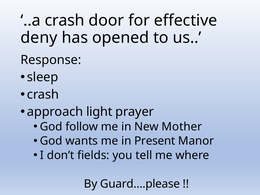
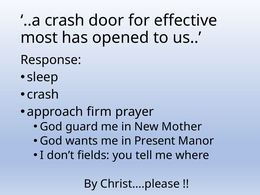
deny: deny -> most
light: light -> firm
follow: follow -> guard
Guard….please: Guard….please -> Christ….please
